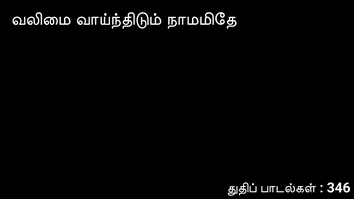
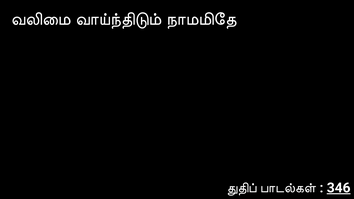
346 underline: none -> present
